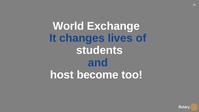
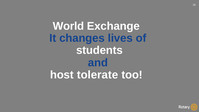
become: become -> tolerate
